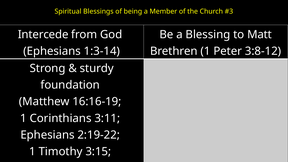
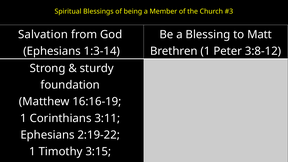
Intercede: Intercede -> Salvation
